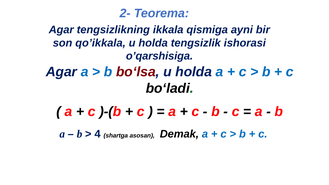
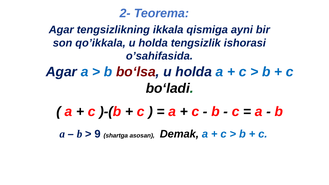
o’qarshisiga: o’qarshisiga -> o’sahifasida
4: 4 -> 9
